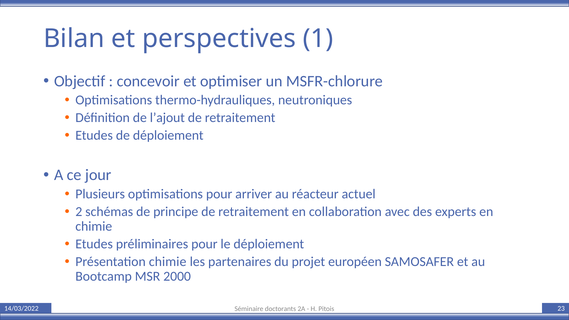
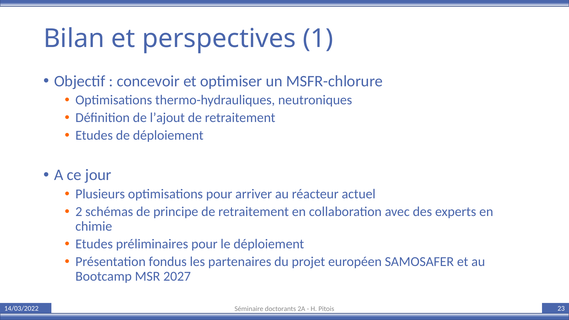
Présentation chimie: chimie -> fondus
2000: 2000 -> 2027
